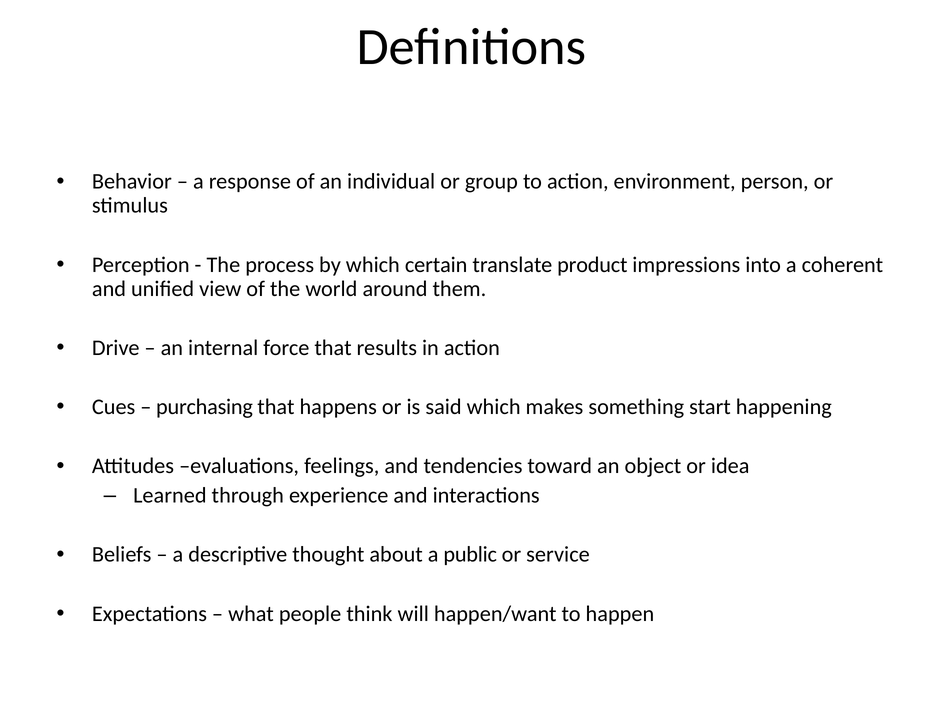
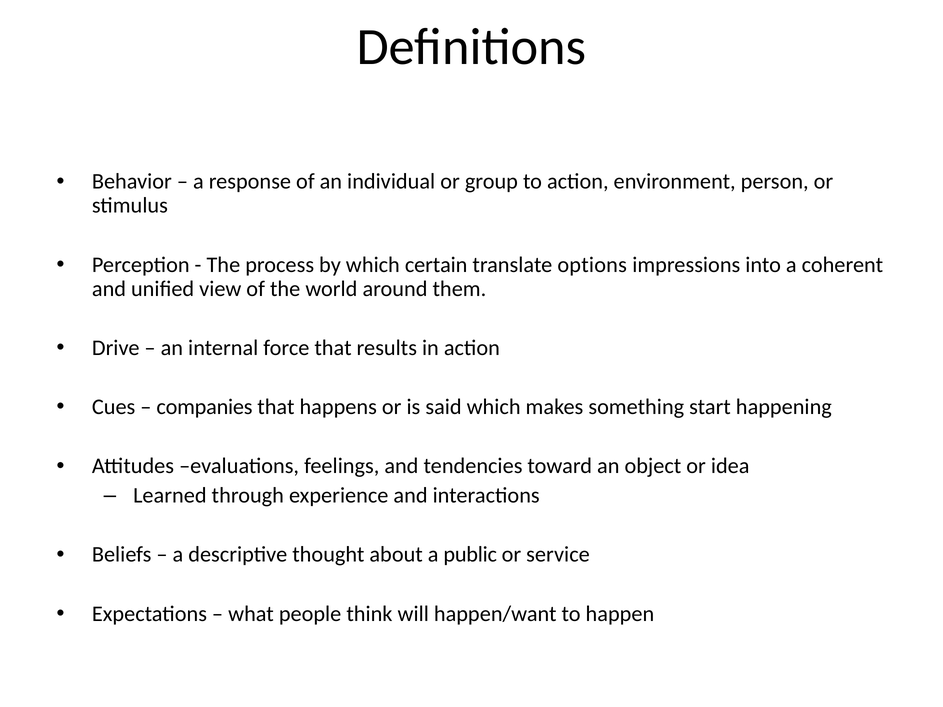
product: product -> options
purchasing: purchasing -> companies
